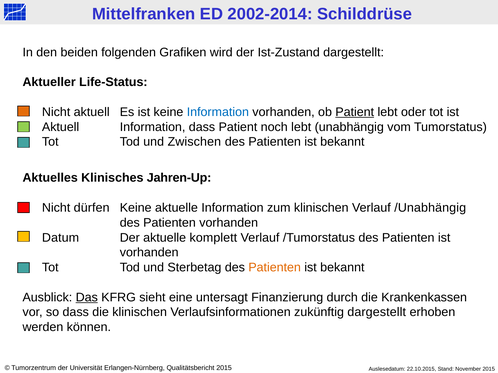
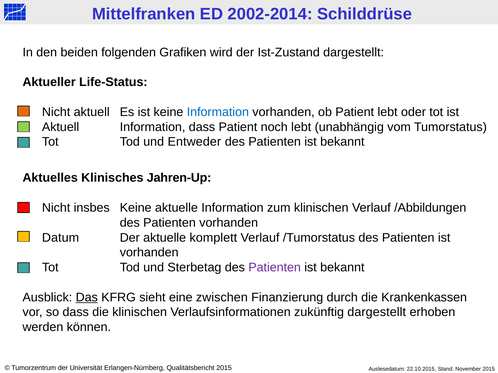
Patient at (355, 112) underline: present -> none
Zwischen: Zwischen -> Entweder
dürfen: dürfen -> insbes
/Unabhängig: /Unabhängig -> /Abbildungen
Patienten at (275, 268) colour: orange -> purple
untersagt: untersagt -> zwischen
